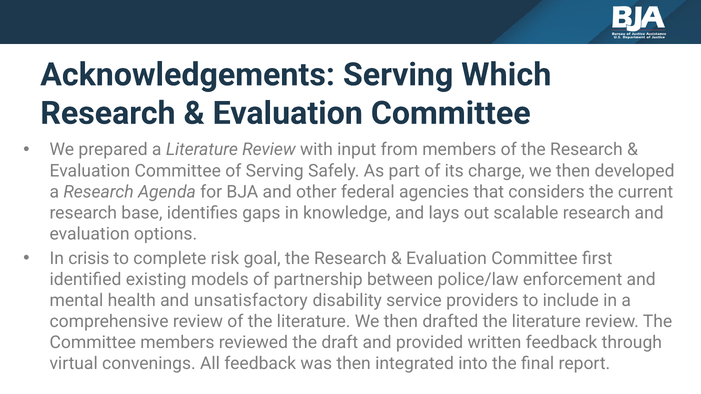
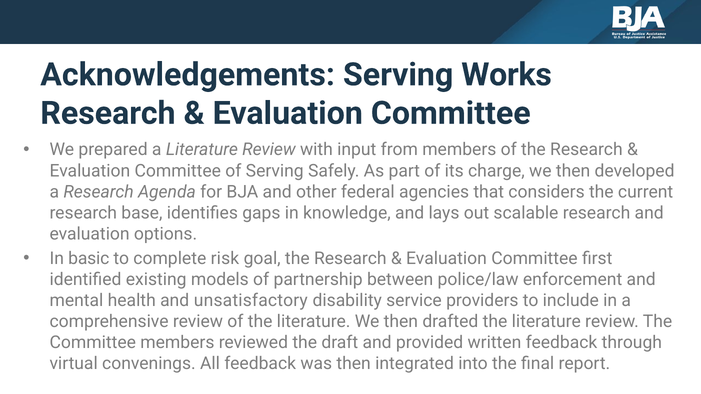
Which: Which -> Works
crisis: crisis -> basic
